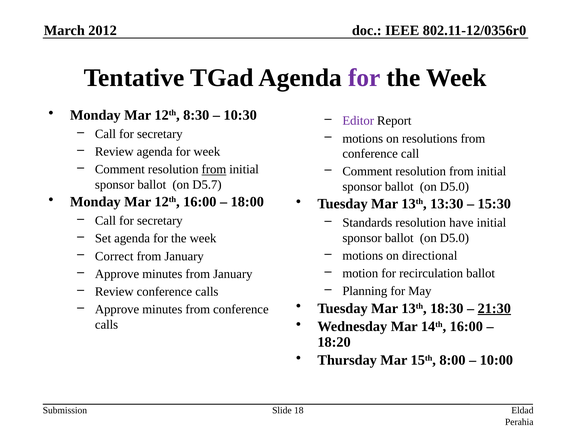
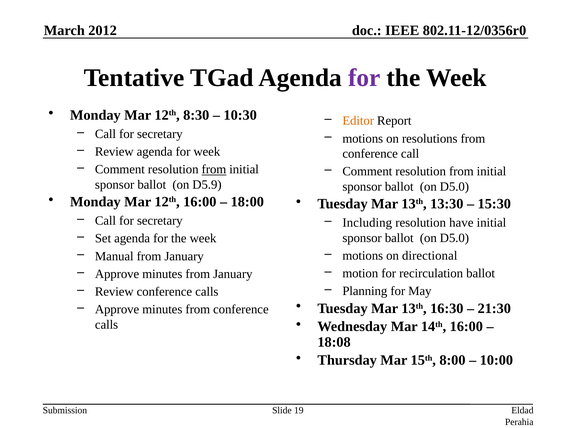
Editor colour: purple -> orange
D5.7: D5.7 -> D5.9
Standards: Standards -> Including
Correct: Correct -> Manual
18:30: 18:30 -> 16:30
21:30 underline: present -> none
18:20: 18:20 -> 18:08
18: 18 -> 19
